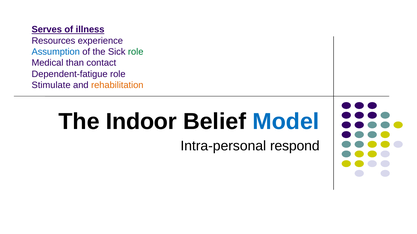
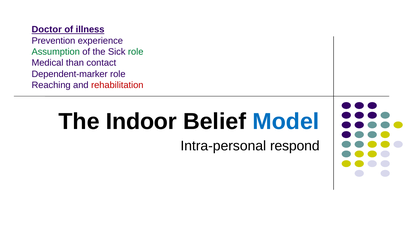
Serves: Serves -> Doctor
Resources: Resources -> Prevention
Assumption colour: blue -> green
Dependent-fatigue: Dependent-fatigue -> Dependent-marker
Stimulate: Stimulate -> Reaching
rehabilitation colour: orange -> red
